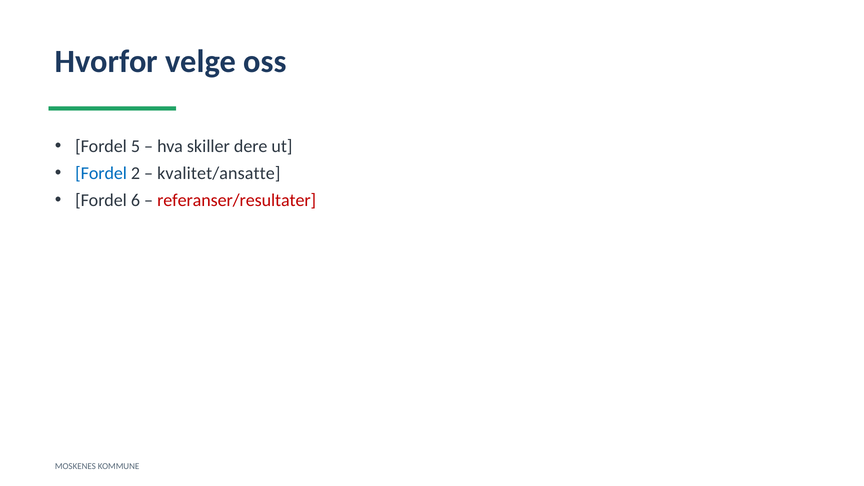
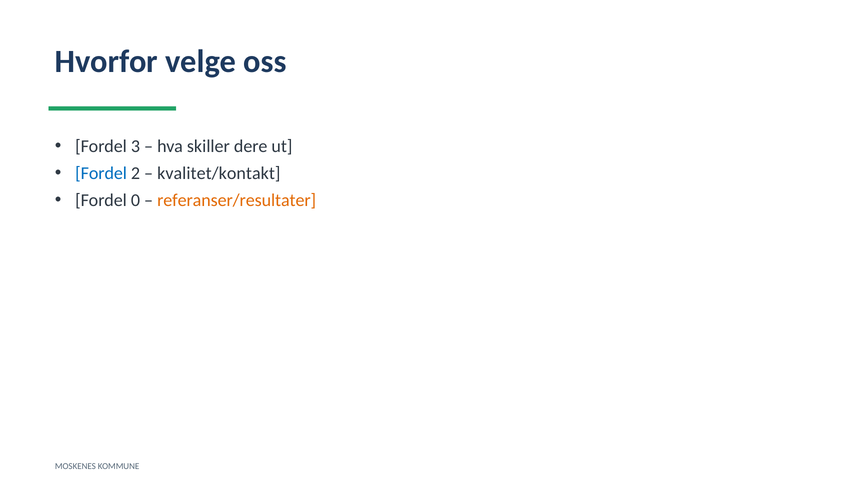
5: 5 -> 3
kvalitet/ansatte: kvalitet/ansatte -> kvalitet/kontakt
6: 6 -> 0
referanser/resultater colour: red -> orange
